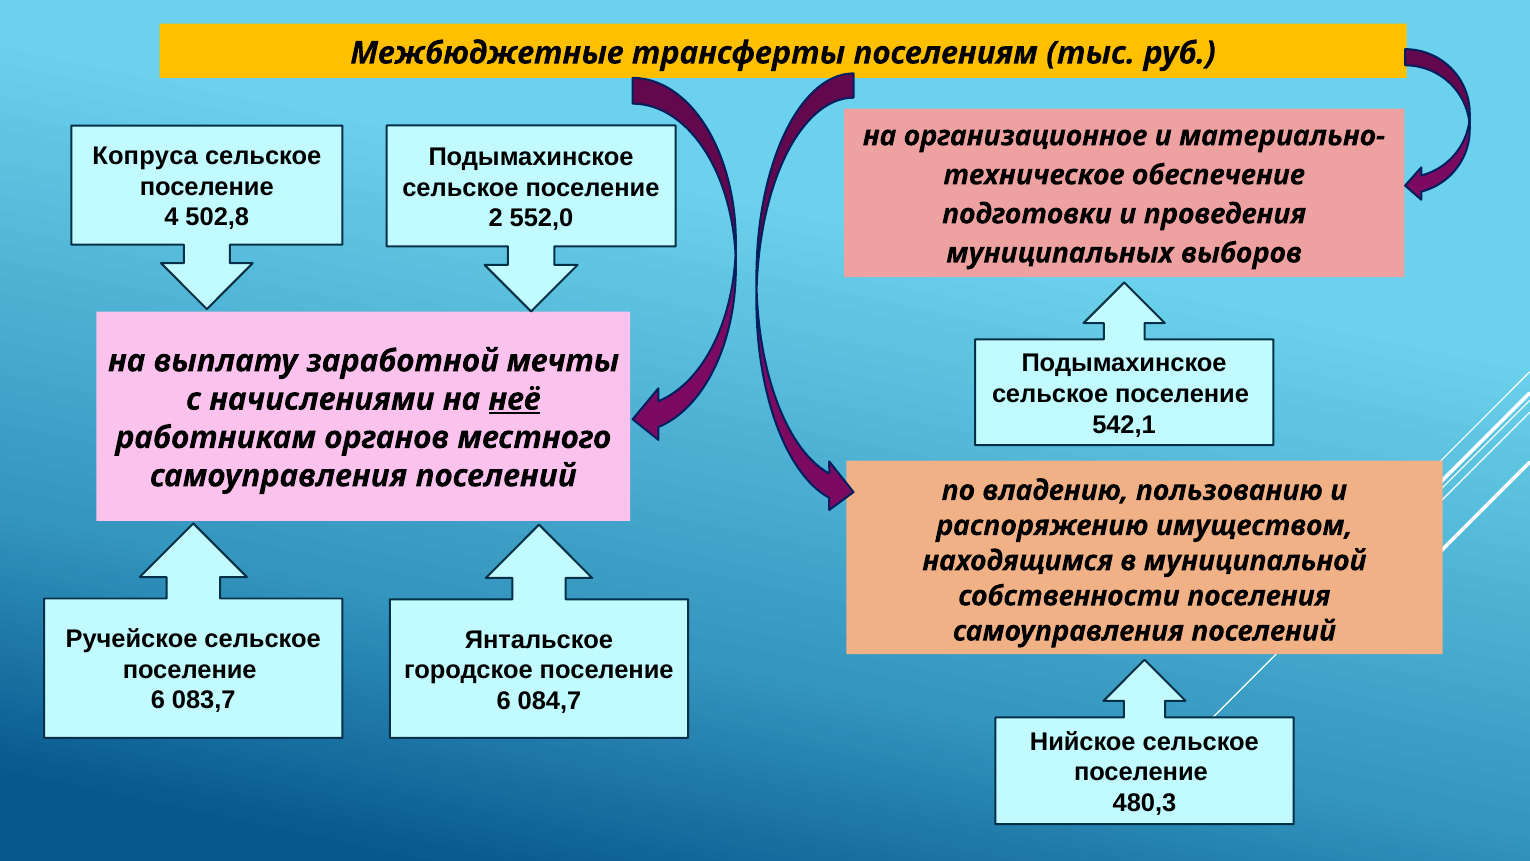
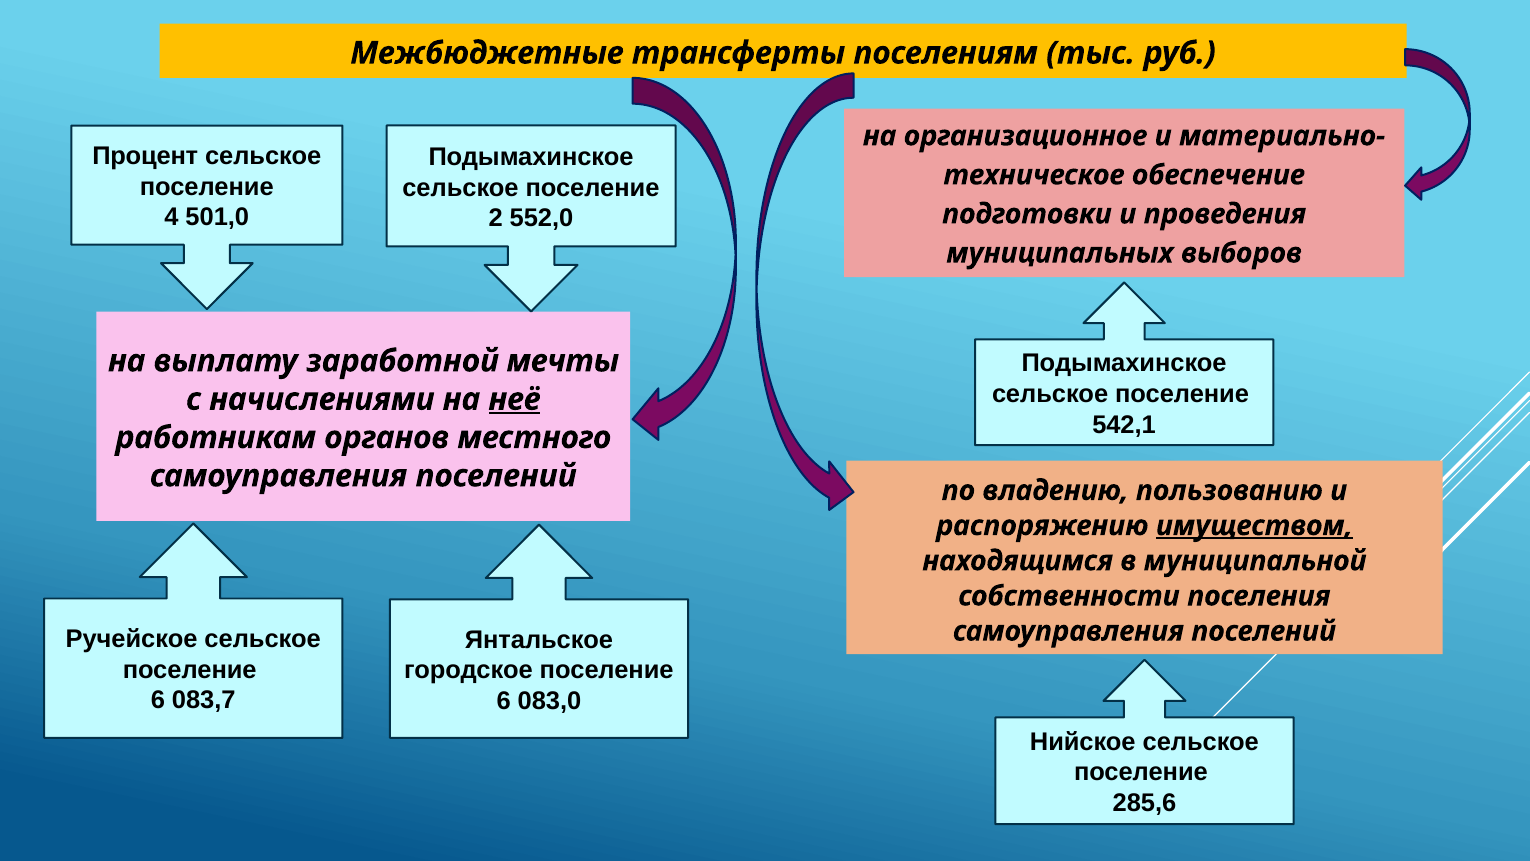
Копруса: Копруса -> Процент
502,8: 502,8 -> 501,0
имуществом underline: none -> present
084,7: 084,7 -> 083,0
480,3: 480,3 -> 285,6
